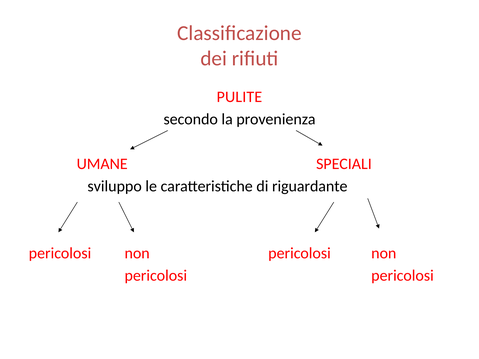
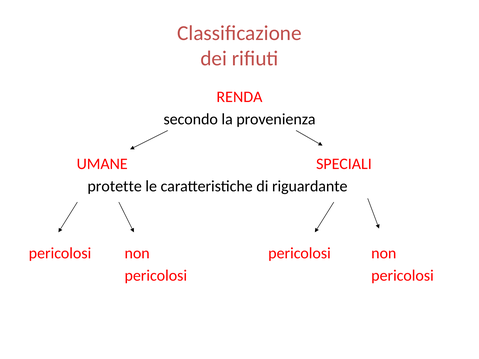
PULITE: PULITE -> RENDA
sviluppo: sviluppo -> protette
